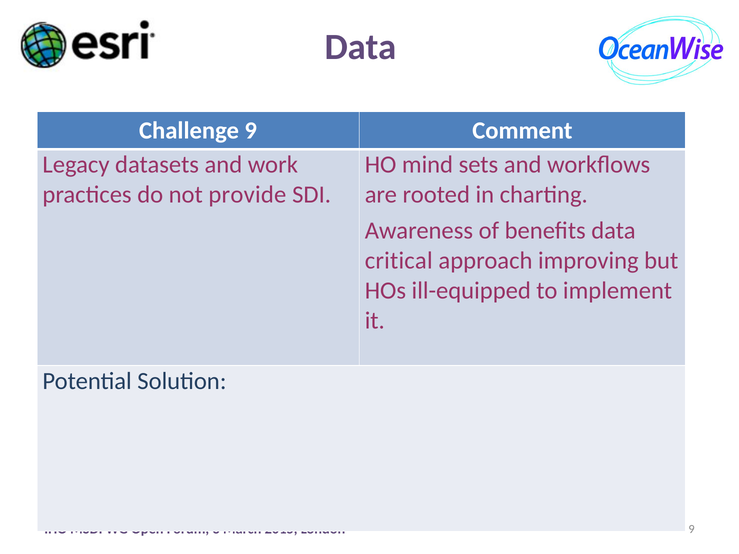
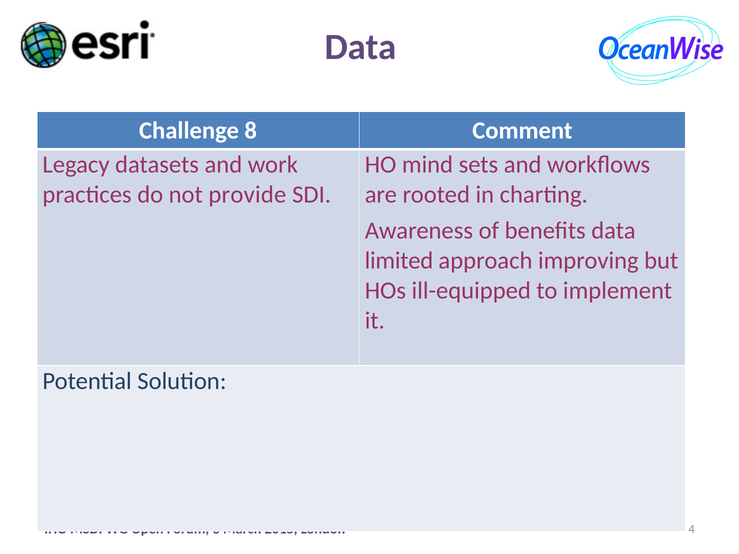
Challenge 9: 9 -> 8
critical: critical -> limited
9 at (692, 529): 9 -> 4
